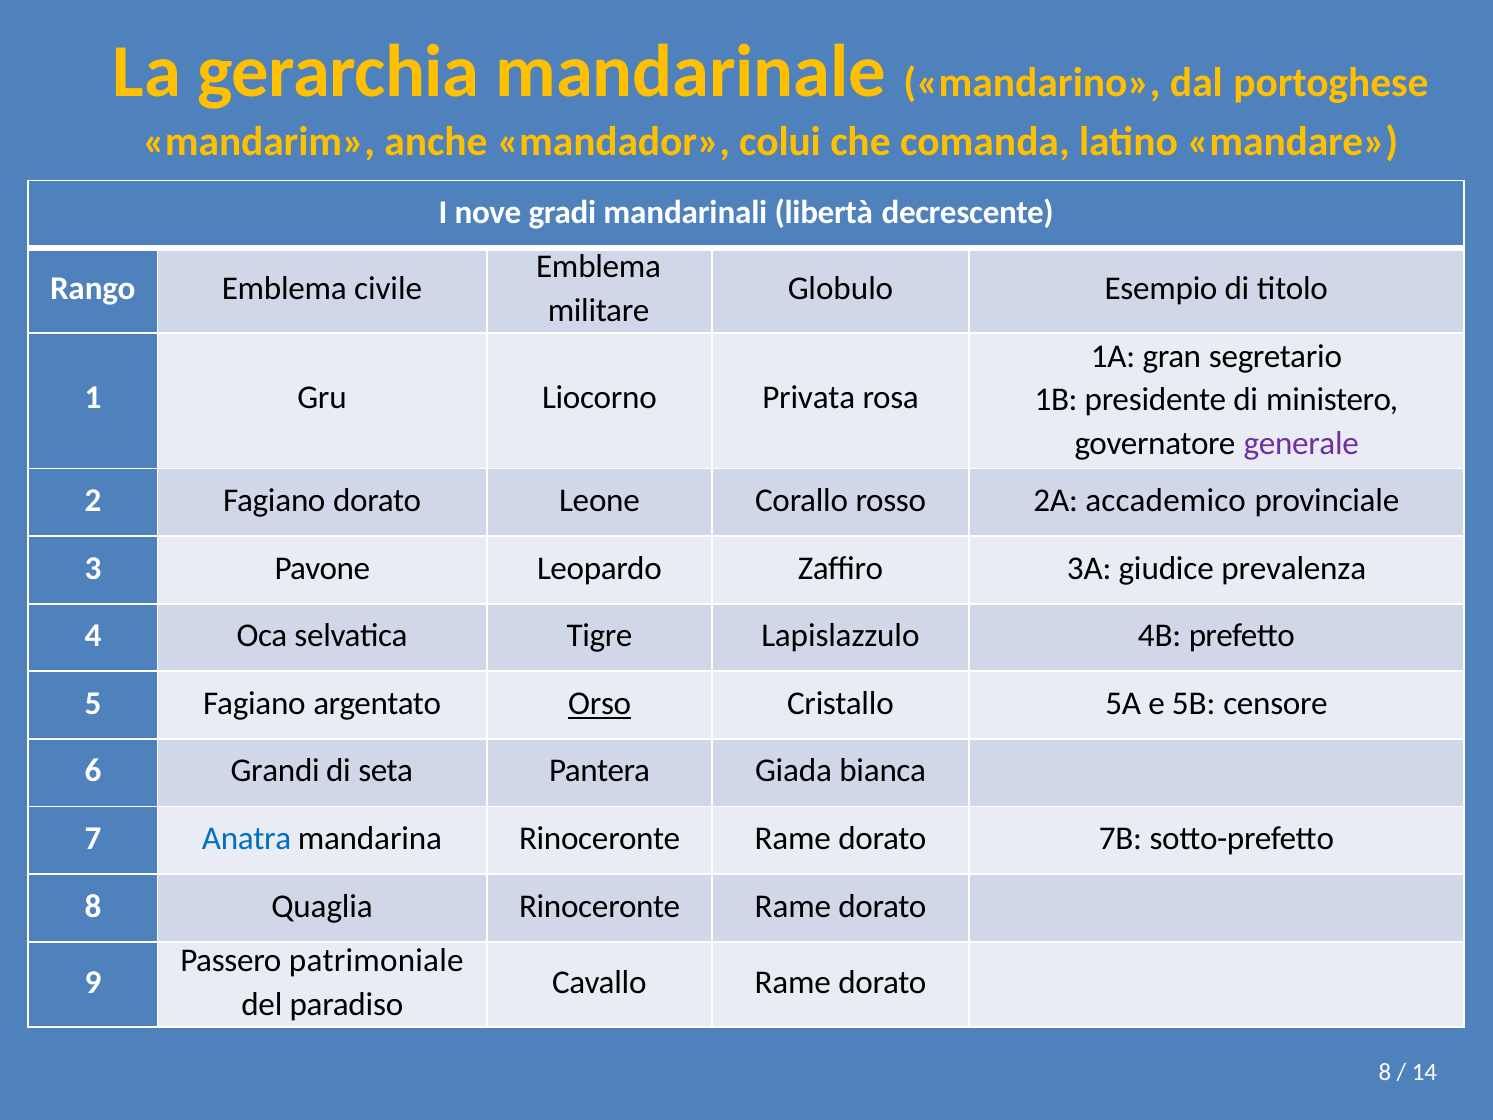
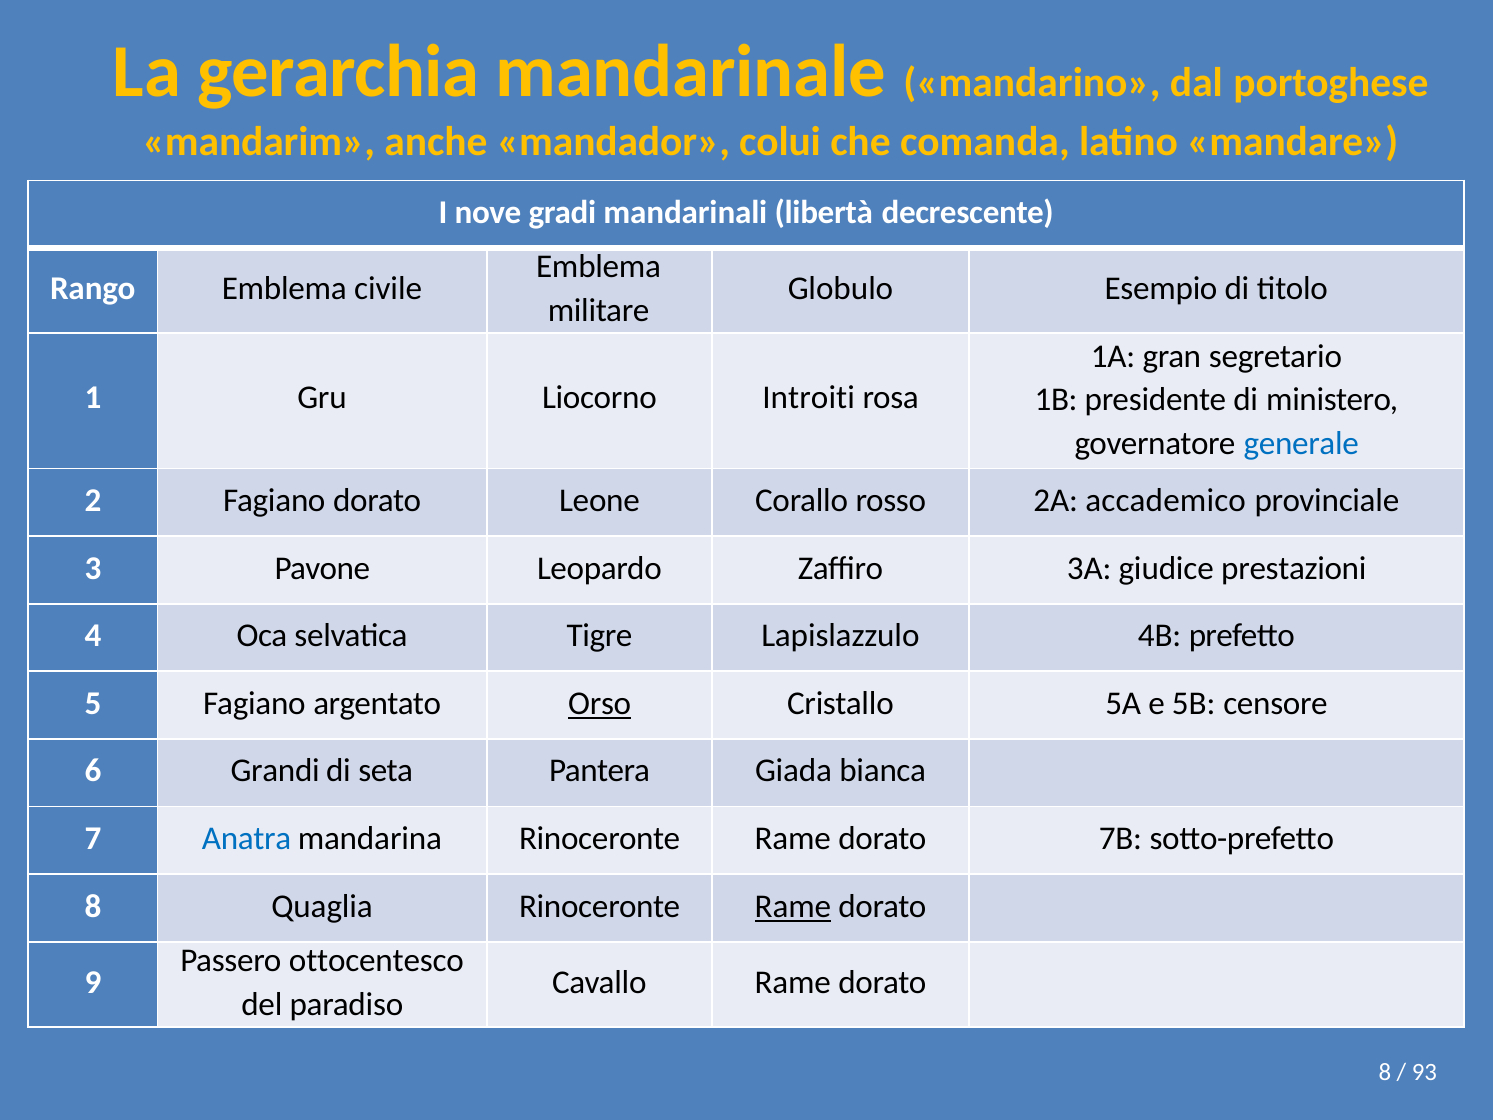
Privata: Privata -> Introiti
generale colour: purple -> blue
prevalenza: prevalenza -> prestazioni
Rame at (793, 906) underline: none -> present
patrimoniale: patrimoniale -> ottocentesco
14: 14 -> 93
